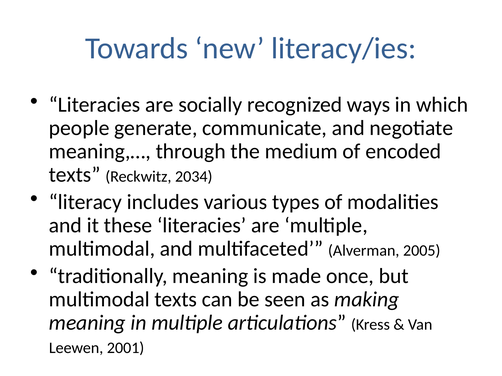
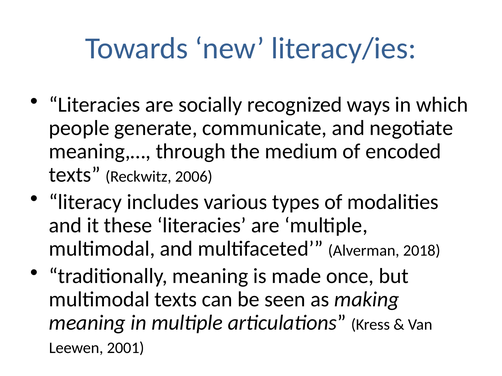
2034: 2034 -> 2006
2005: 2005 -> 2018
